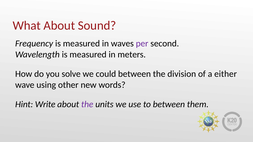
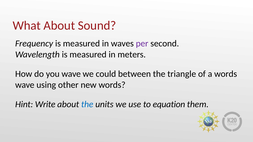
you solve: solve -> wave
division: division -> triangle
a either: either -> words
the at (87, 104) colour: purple -> blue
to between: between -> equation
